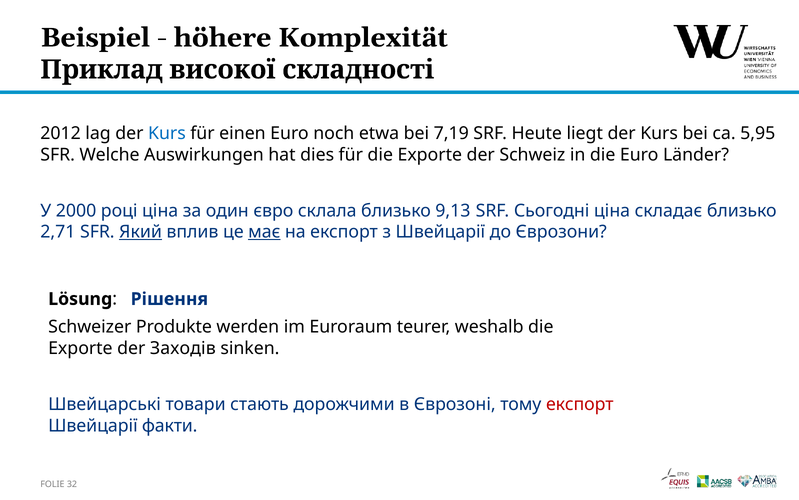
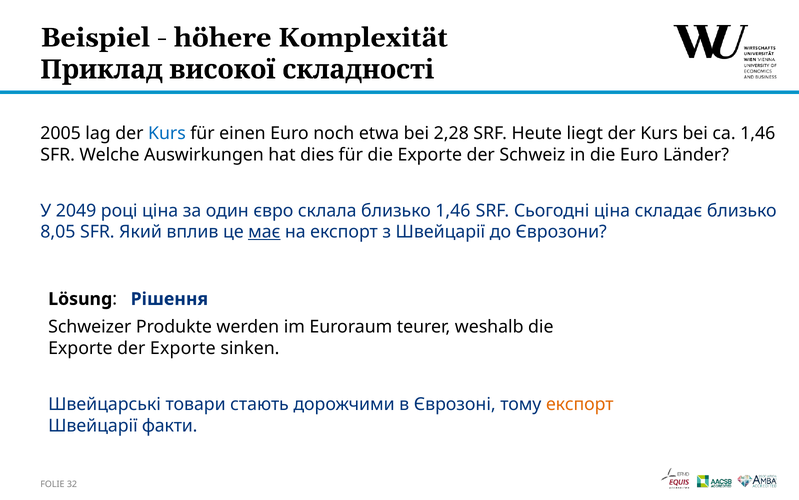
2012: 2012 -> 2005
7,19: 7,19 -> 2,28
ca 5,95: 5,95 -> 1,46
2000: 2000 -> 2049
близько 9,13: 9,13 -> 1,46
2,71: 2,71 -> 8,05
Який underline: present -> none
der Заходів: Заходів -> Exporte
експорт at (580, 404) colour: red -> orange
